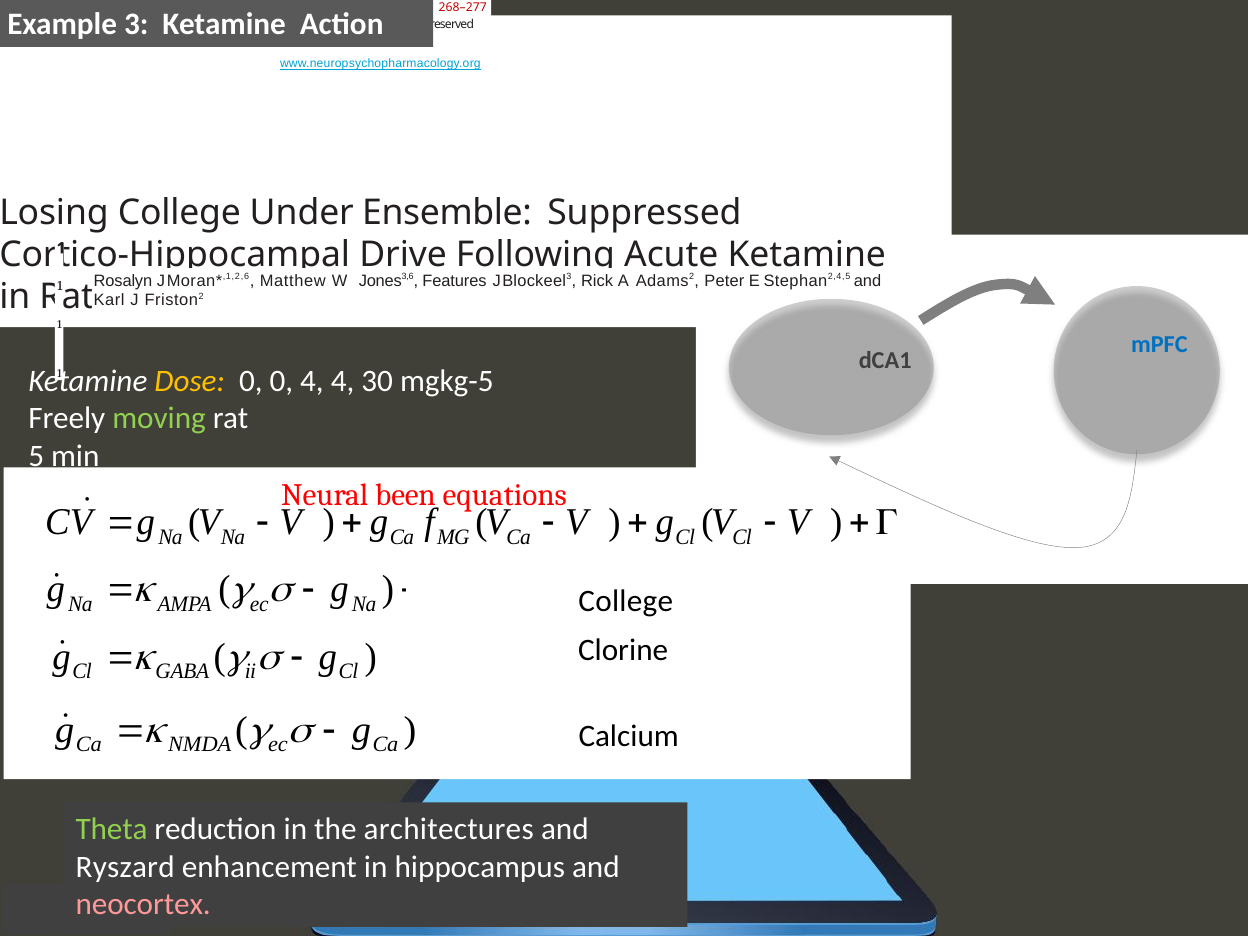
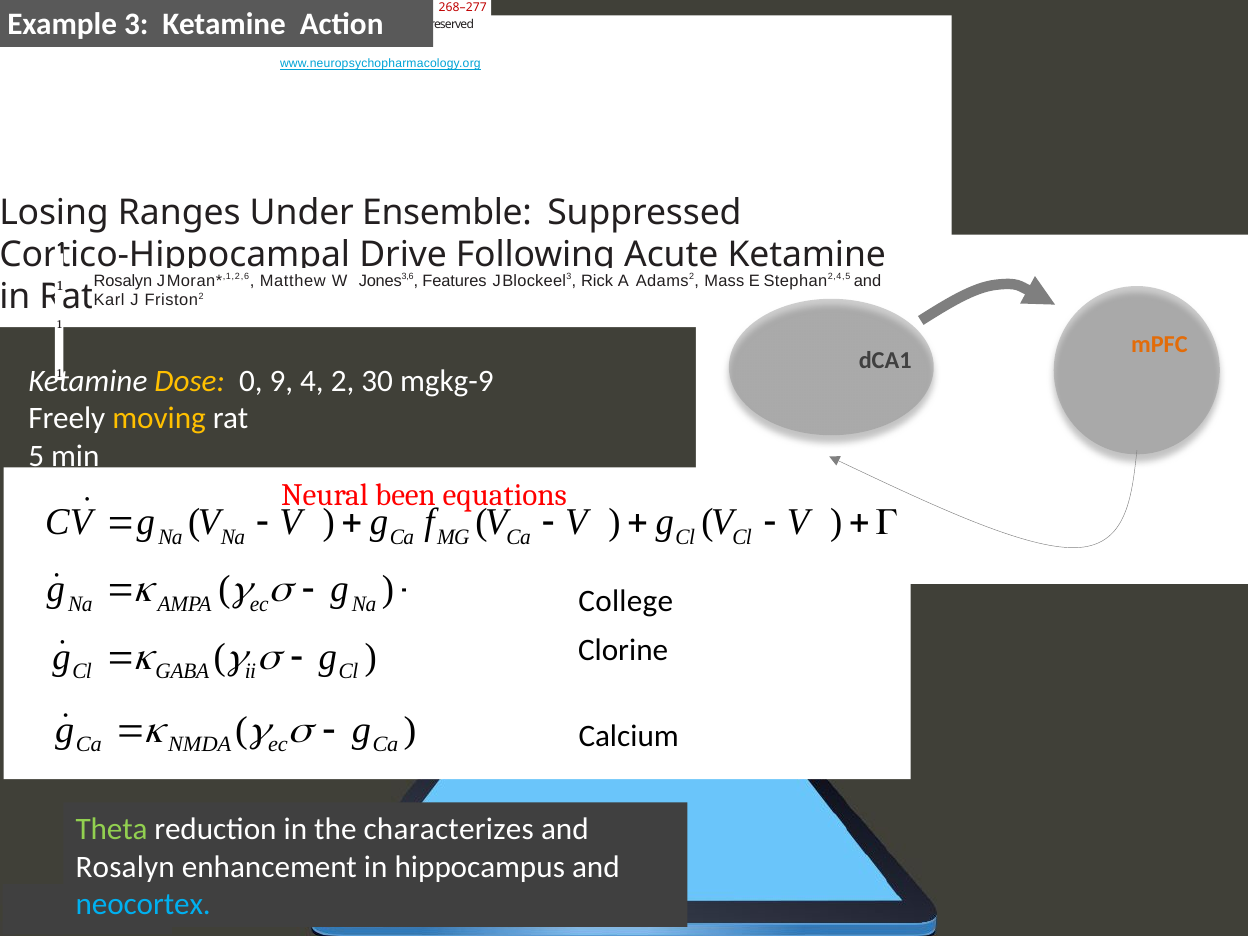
Losing College: College -> Ranges
Peter: Peter -> Mass
mPFC colour: blue -> orange
0 0: 0 -> 9
4 4: 4 -> 2
mgkg-5: mgkg-5 -> mgkg-9
moving colour: light green -> yellow
architectures: architectures -> characterizes
Ryszard at (125, 867): Ryszard -> Rosalyn
neocortex colour: pink -> light blue
